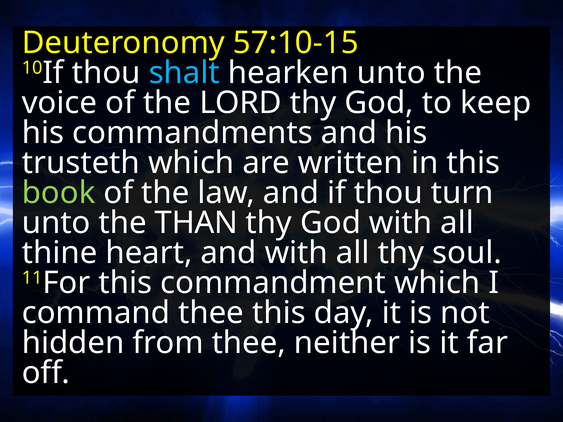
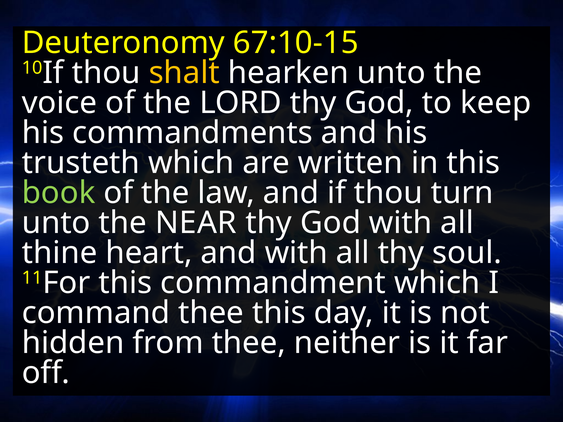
57:10-15: 57:10-15 -> 67:10-15
shalt colour: light blue -> yellow
THAN: THAN -> NEAR
